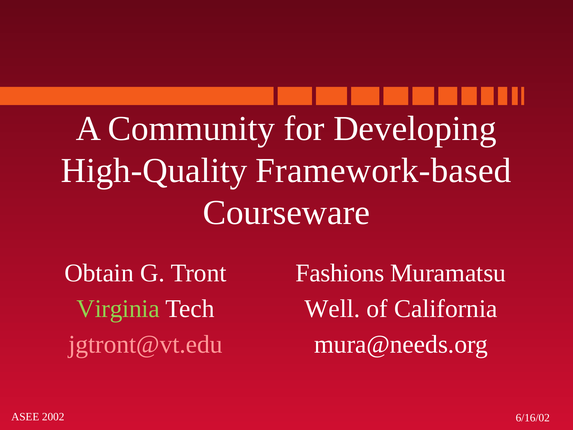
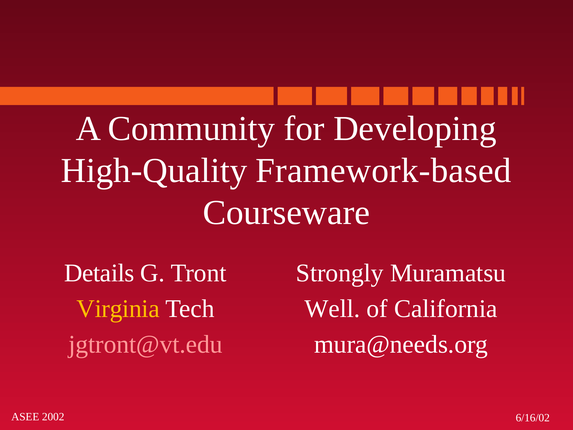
Obtain: Obtain -> Details
Fashions: Fashions -> Strongly
Virginia colour: light green -> yellow
